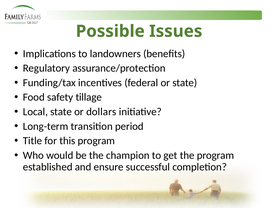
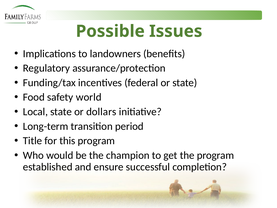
tillage: tillage -> world
